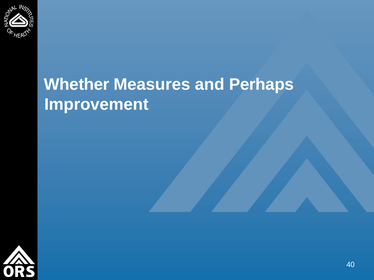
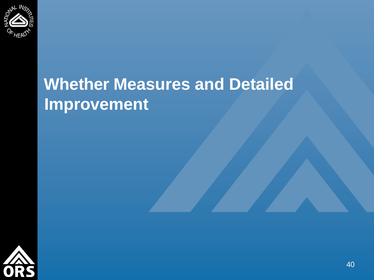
Perhaps: Perhaps -> Detailed
